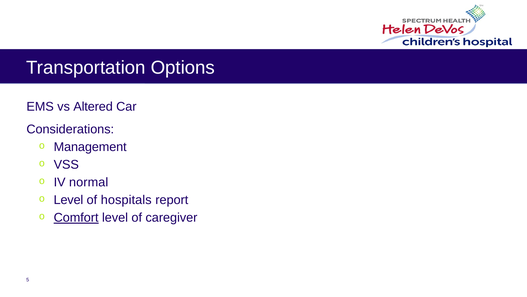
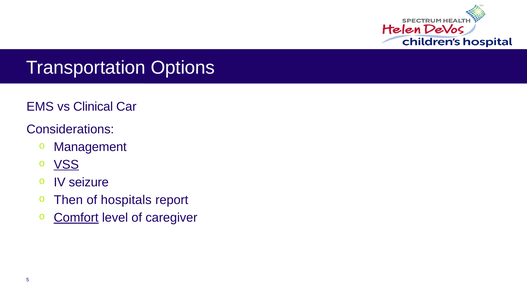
Altered: Altered -> Clinical
VSS underline: none -> present
normal: normal -> seizure
Level at (68, 200): Level -> Then
